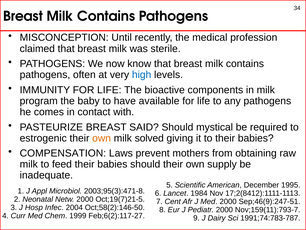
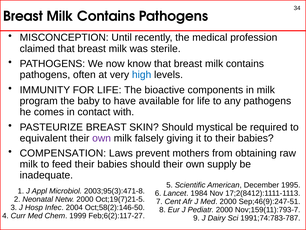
SAID: SAID -> SKIN
estrogenic: estrogenic -> equivalent
own at (102, 138) colour: orange -> purple
solved: solved -> falsely
